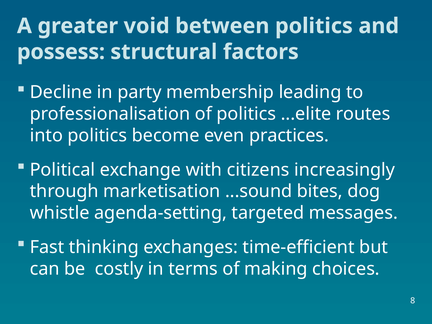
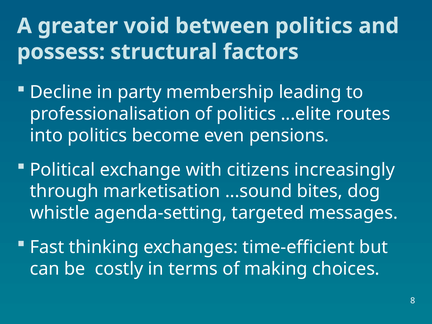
practices: practices -> pensions
